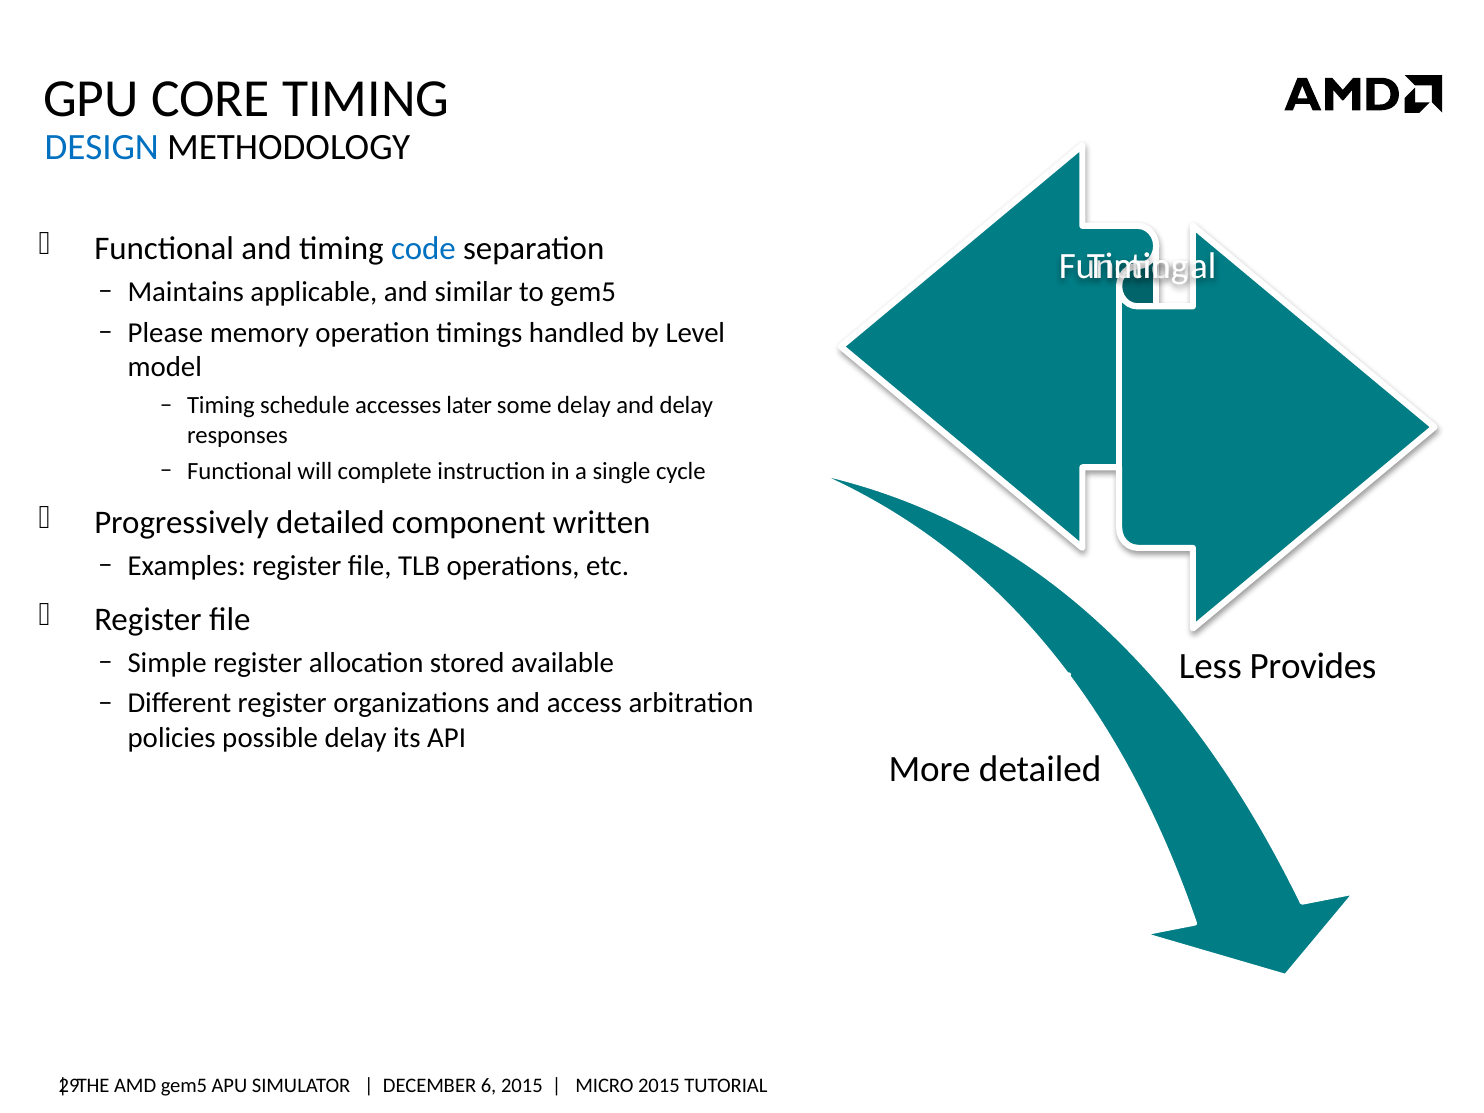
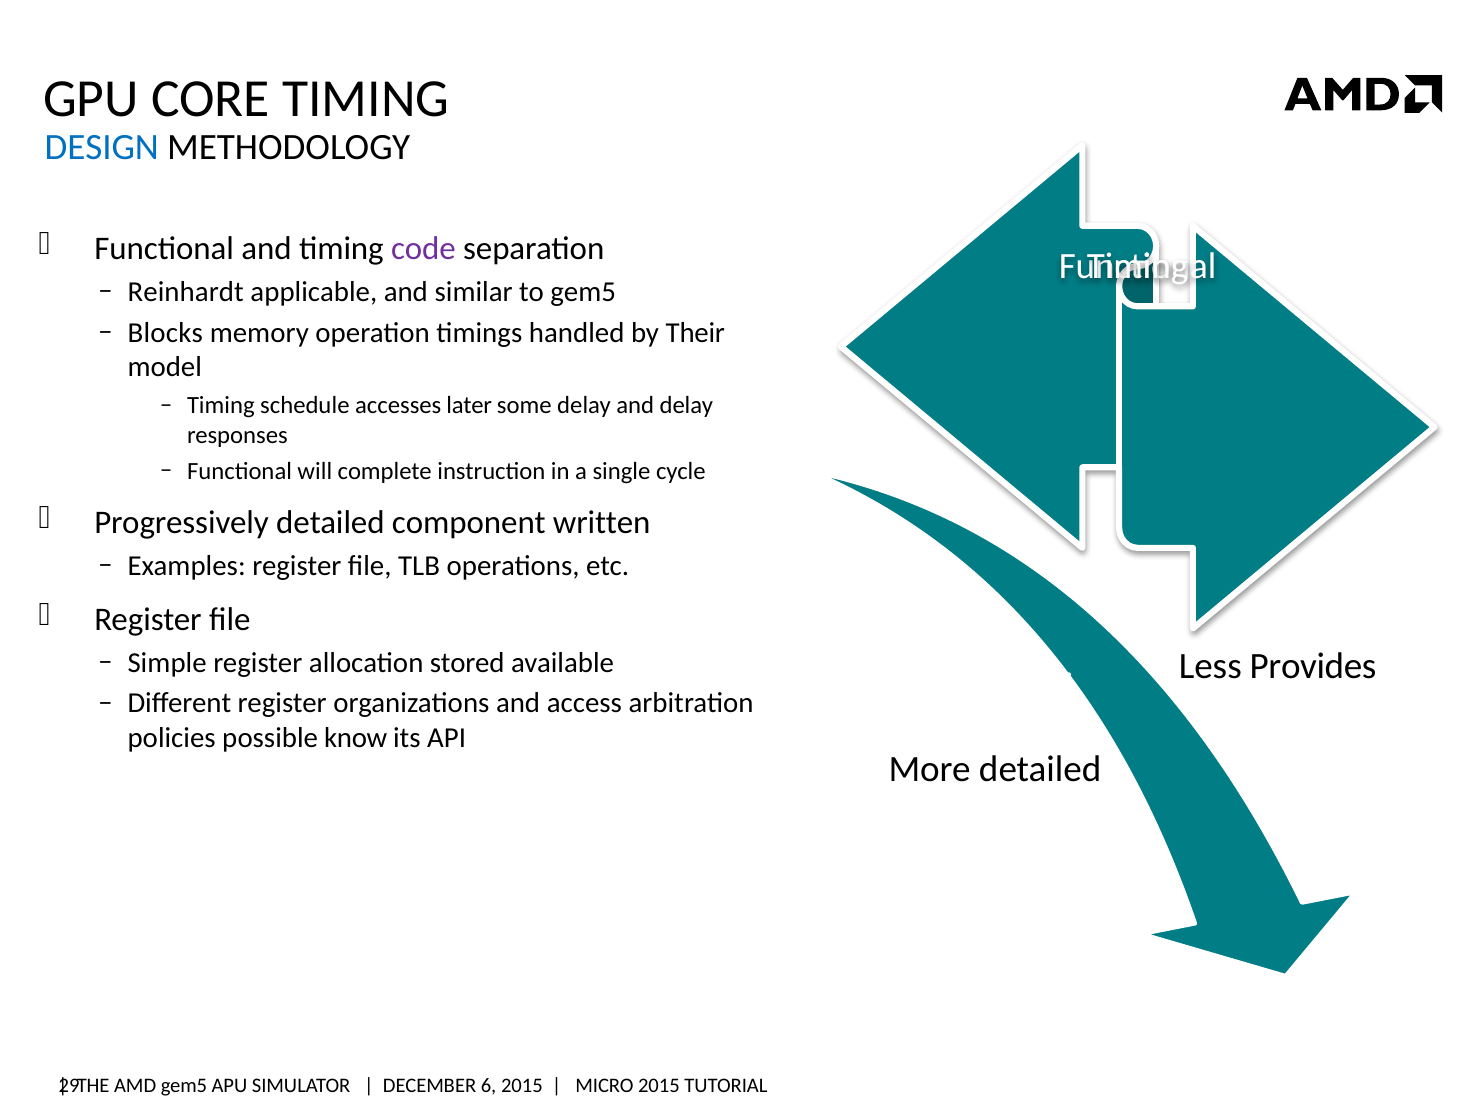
code colour: blue -> purple
Maintains: Maintains -> Reinhardt
Please: Please -> Blocks
Level: Level -> Their
possible delay: delay -> know
